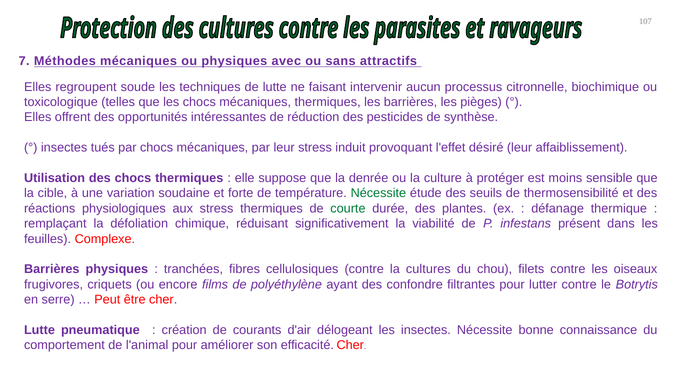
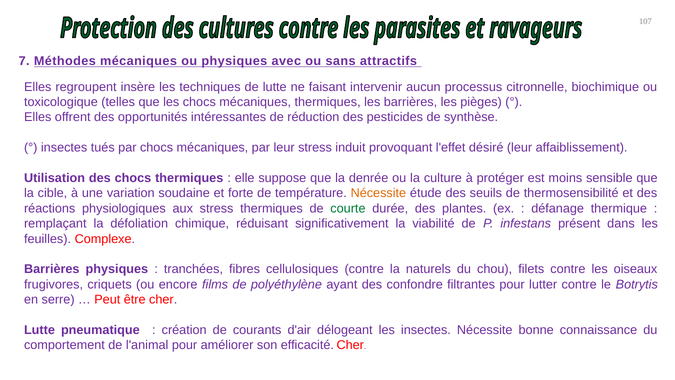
soude: soude -> insère
Nécessite at (378, 193) colour: green -> orange
cultures: cultures -> naturels
